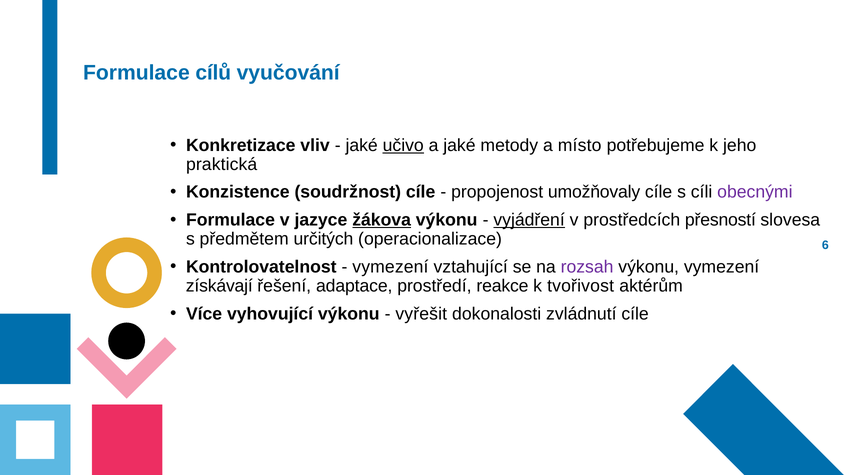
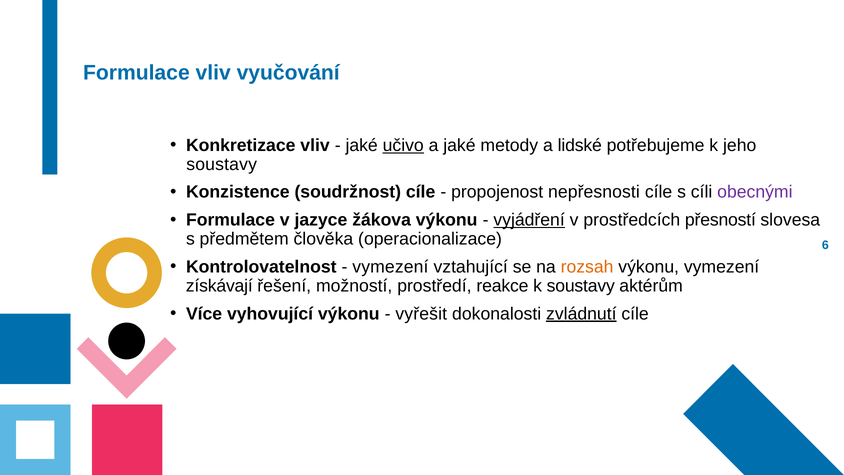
Formulace cílů: cílů -> vliv
místo: místo -> lidské
praktická at (222, 164): praktická -> soustavy
umožňovaly: umožňovaly -> nepřesnosti
žákova underline: present -> none
určitých: určitých -> člověka
rozsah colour: purple -> orange
adaptace: adaptace -> možností
k tvořivost: tvořivost -> soustavy
zvládnutí underline: none -> present
